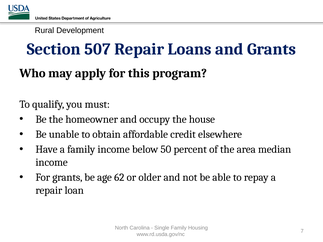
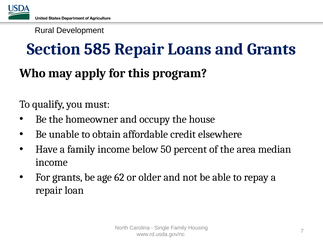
507: 507 -> 585
